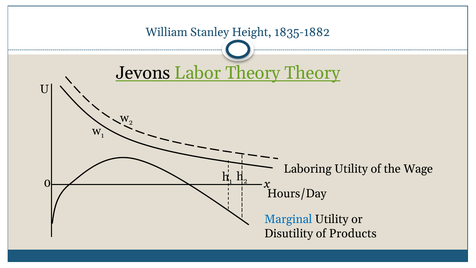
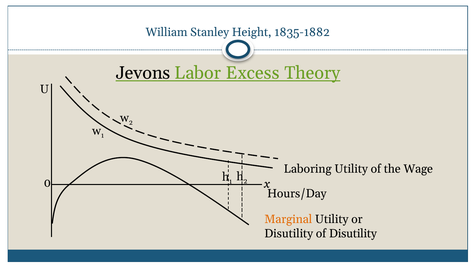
Labor Theory: Theory -> Excess
Marginal colour: blue -> orange
of Products: Products -> Disutility
